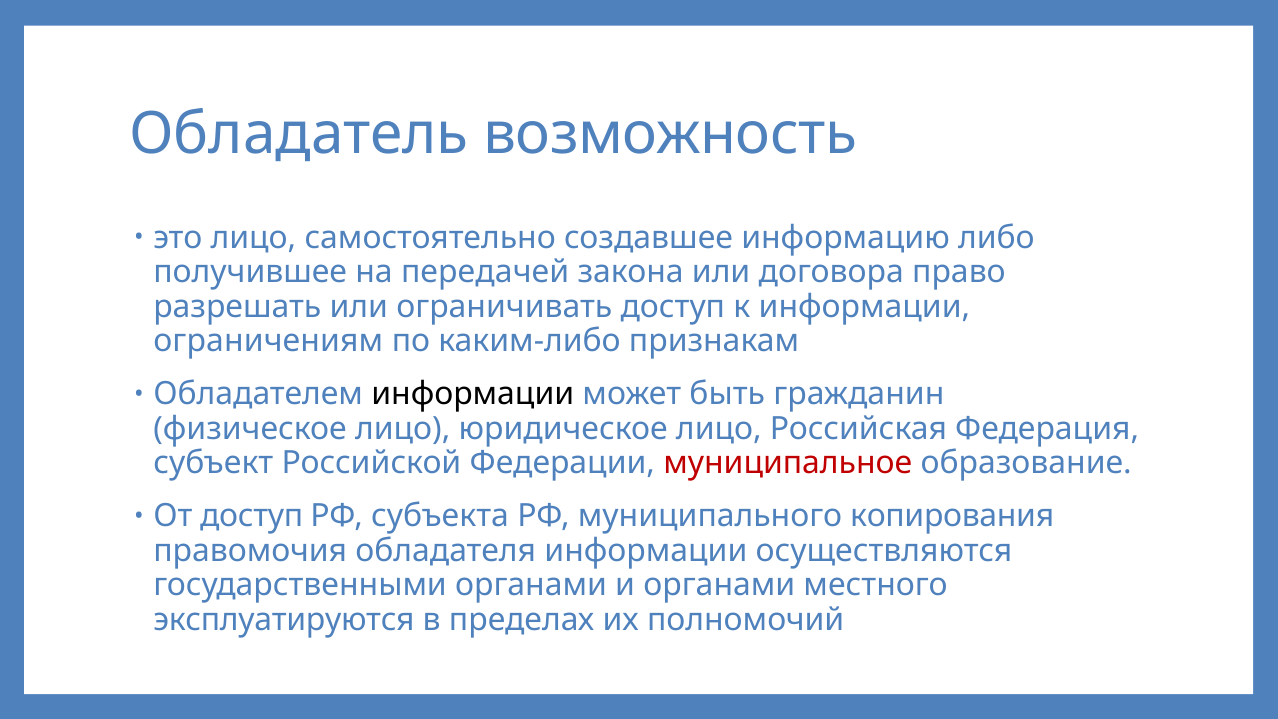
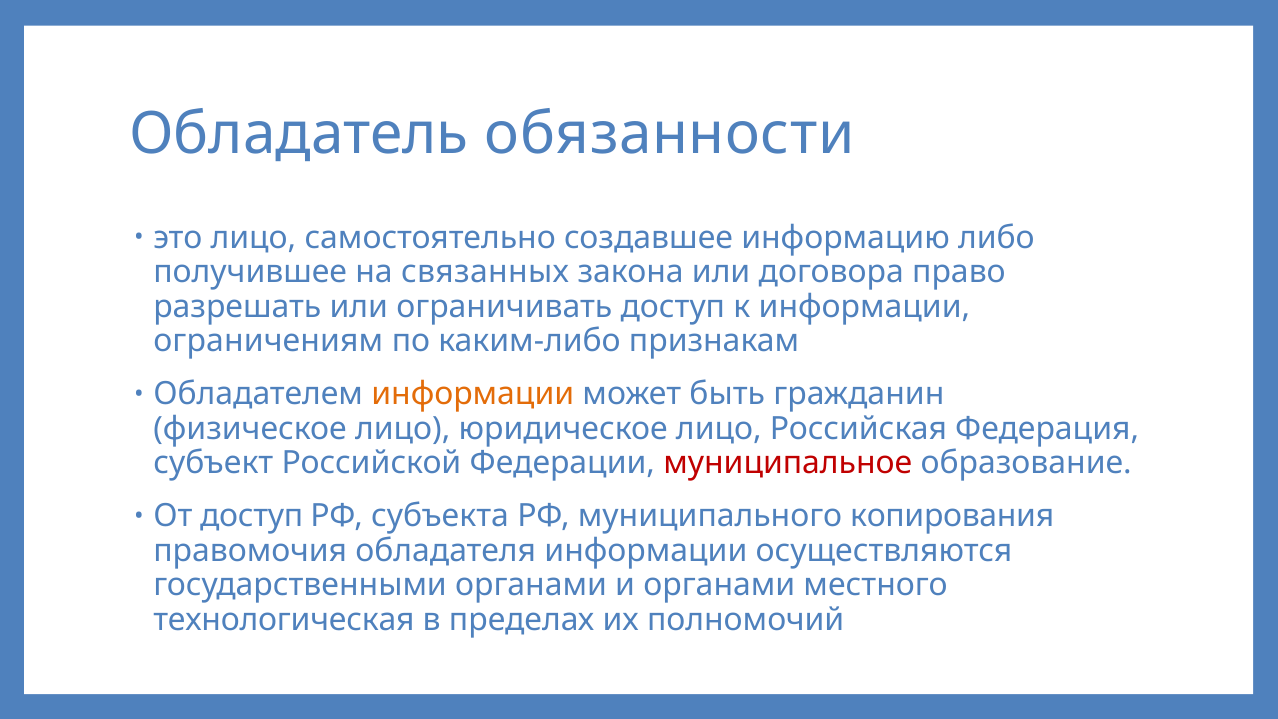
возможность: возможность -> обязанности
передачей: передачей -> связанных
информации at (473, 394) colour: black -> orange
эксплуатируются: эксплуатируются -> технологическая
